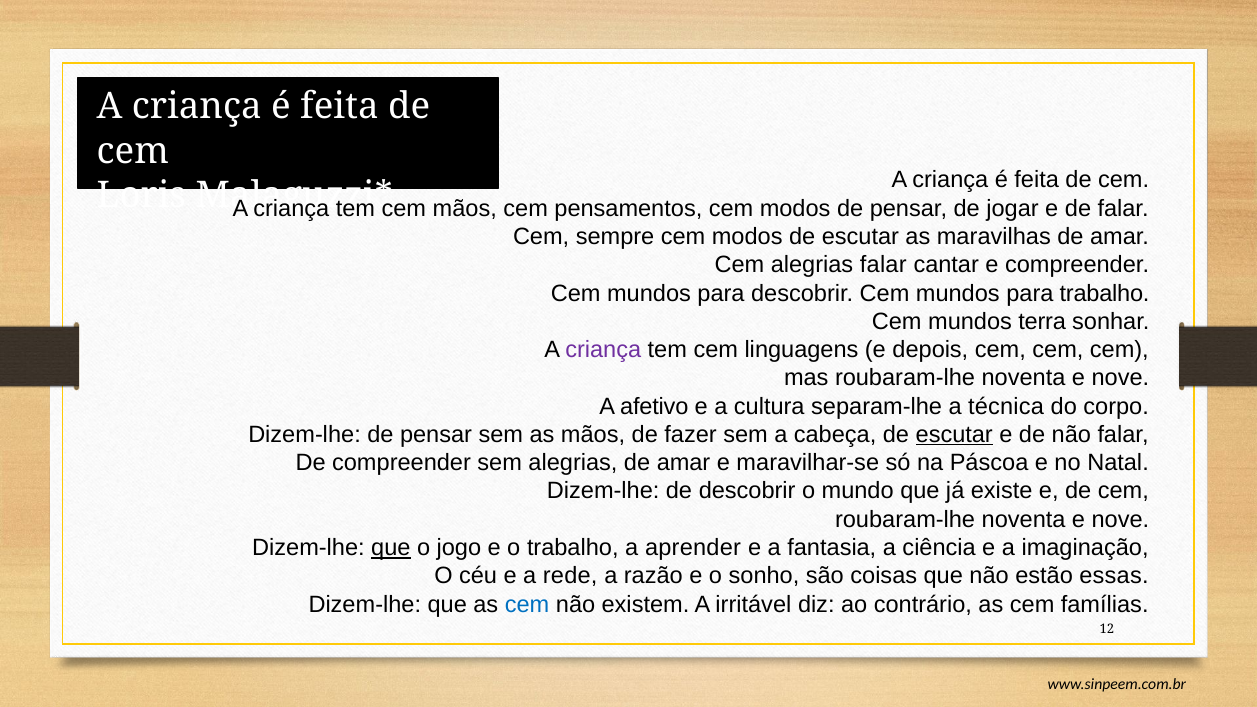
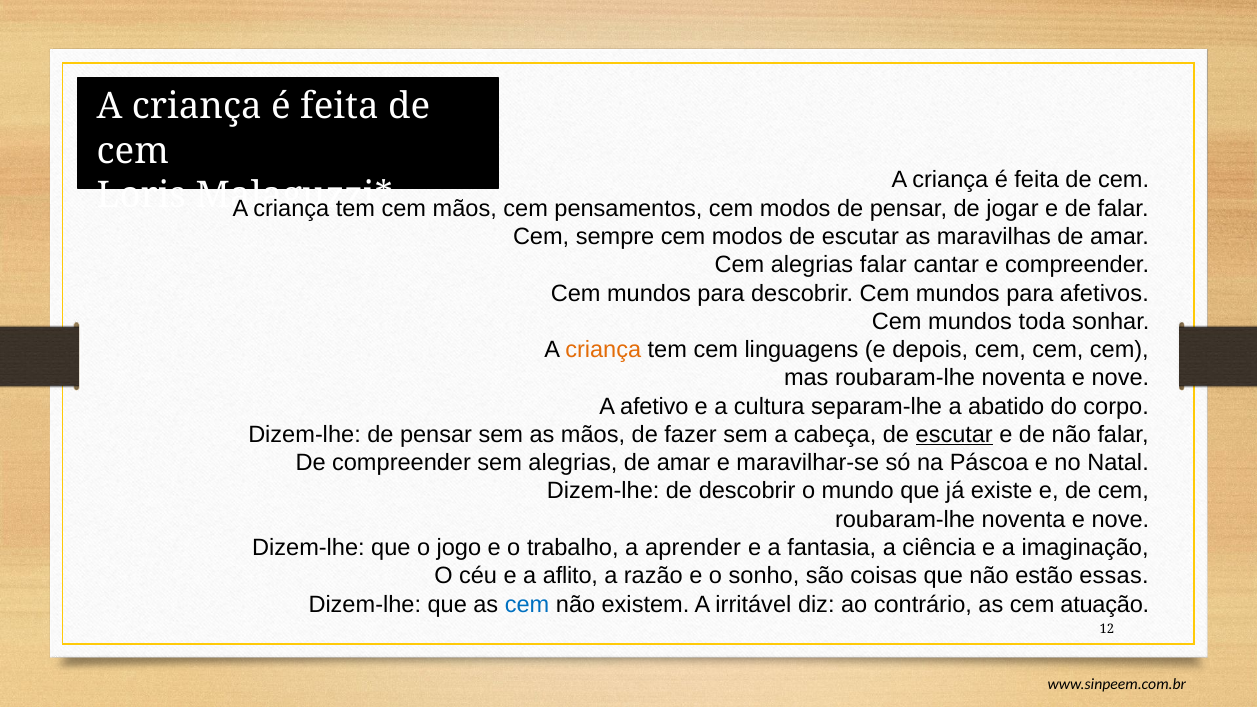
para trabalho: trabalho -> afetivos
terra: terra -> toda
criança at (603, 350) colour: purple -> orange
técnica: técnica -> abatido
que at (391, 548) underline: present -> none
rede: rede -> aflito
famílias: famílias -> atuação
